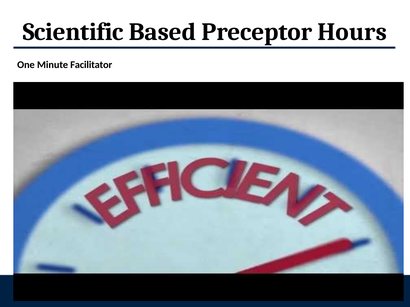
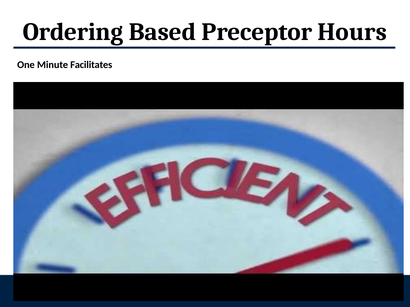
Scientific: Scientific -> Ordering
Facilitator: Facilitator -> Facilitates
